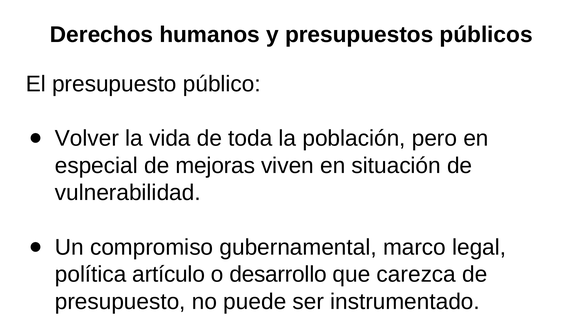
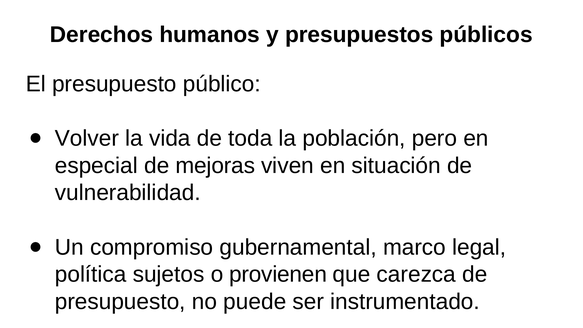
artículo: artículo -> sujetos
desarrollo: desarrollo -> provienen
